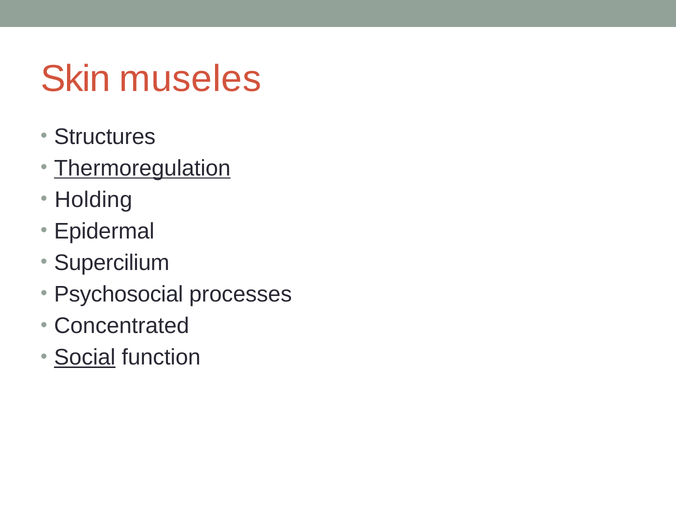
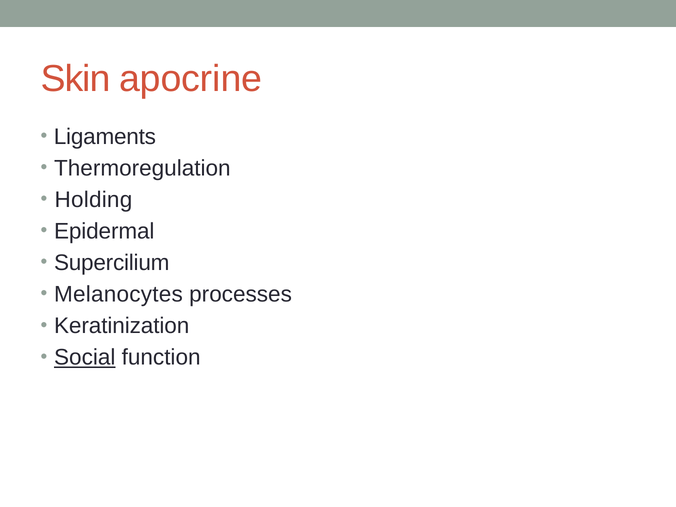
museles: museles -> apocrine
Structures: Structures -> Ligaments
Thermoregulation underline: present -> none
Psychosocial: Psychosocial -> Melanocytes
Concentrated: Concentrated -> Keratinization
